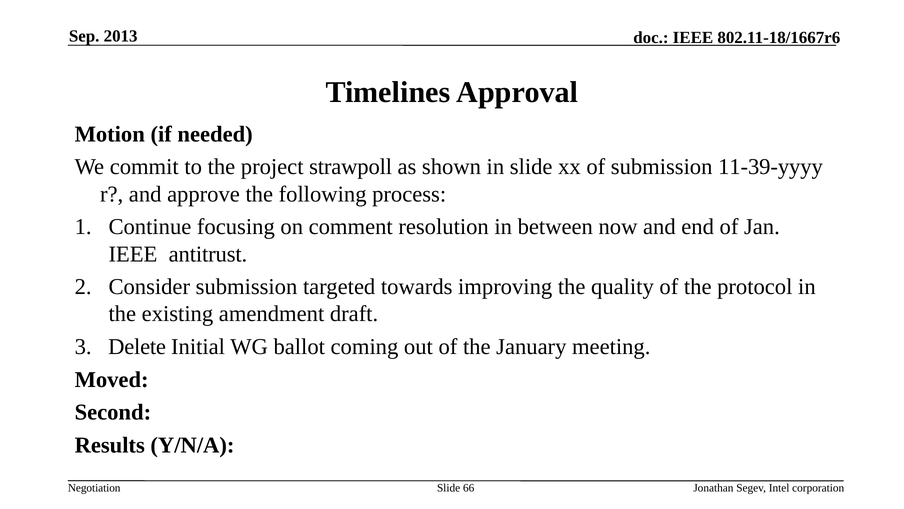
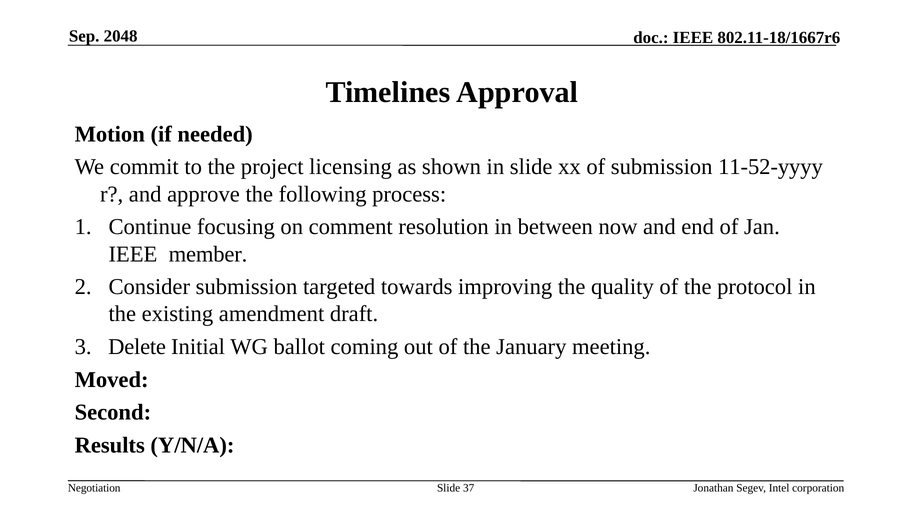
2013: 2013 -> 2048
strawpoll: strawpoll -> licensing
11-39-yyyy: 11-39-yyyy -> 11-52-yyyy
antitrust: antitrust -> member
66: 66 -> 37
